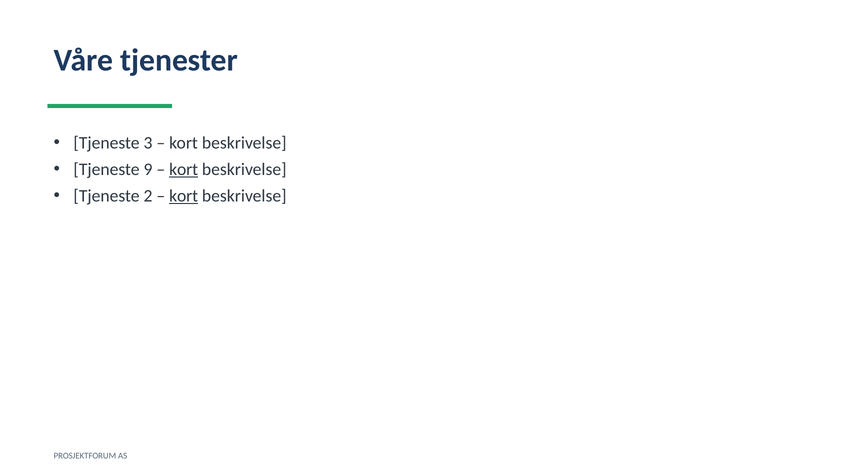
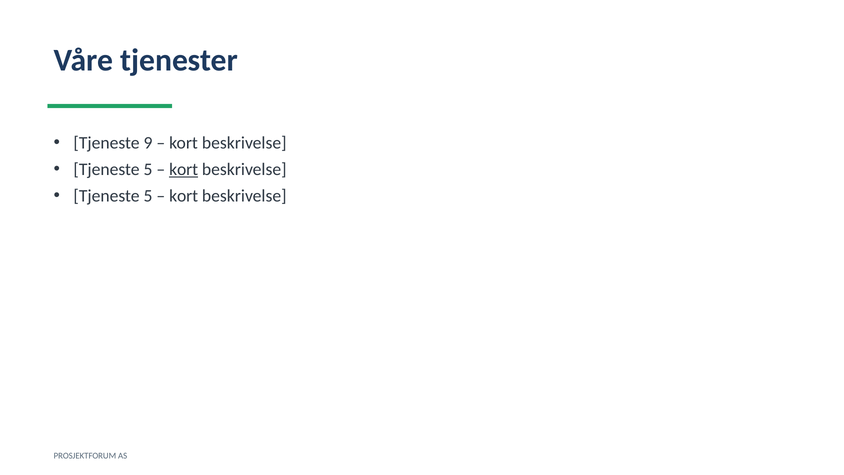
3: 3 -> 9
9 at (148, 169): 9 -> 5
2 at (148, 196): 2 -> 5
kort at (184, 196) underline: present -> none
